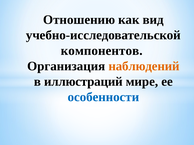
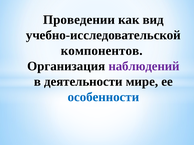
Отношению: Отношению -> Проведении
наблюдений colour: orange -> purple
иллюстраций: иллюстраций -> деятельности
